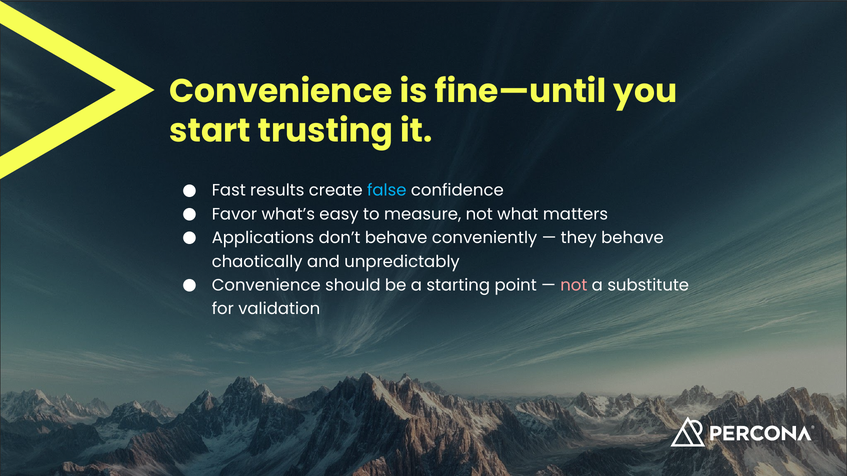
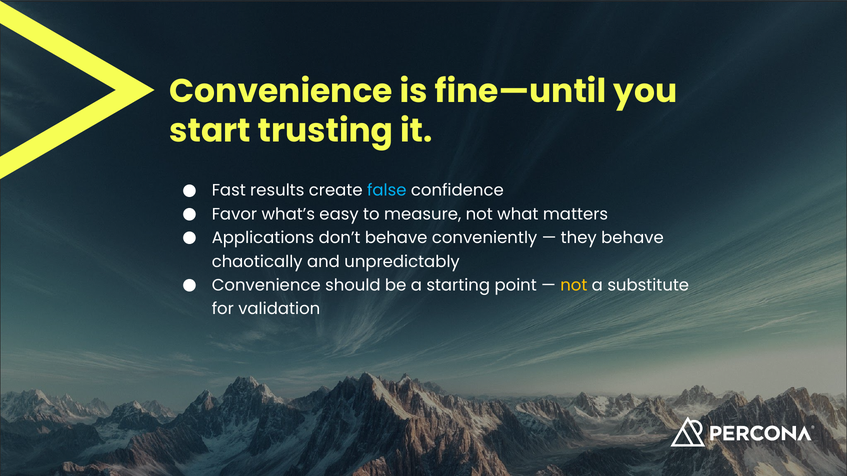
not at (574, 286) colour: pink -> yellow
